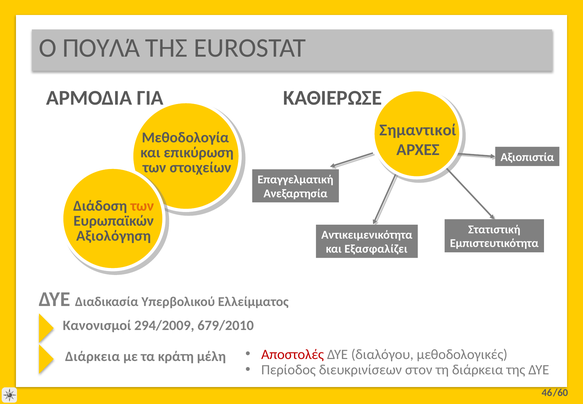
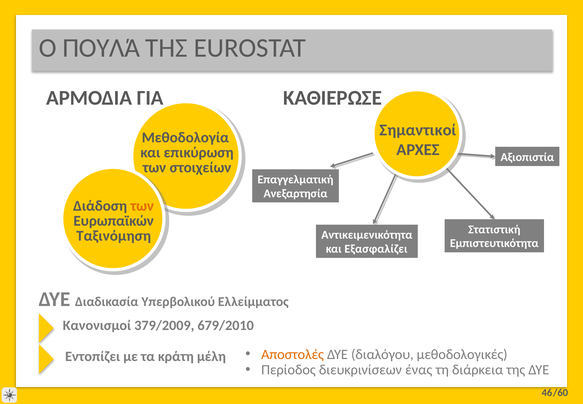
Αξιολόγηση: Αξιολόγηση -> Ταξινόμηση
294/2009: 294/2009 -> 379/2009
Αποστολές colour: red -> orange
Διάρκεια at (93, 356): Διάρκεια -> Εντοπίζει
στον: στον -> ένας
